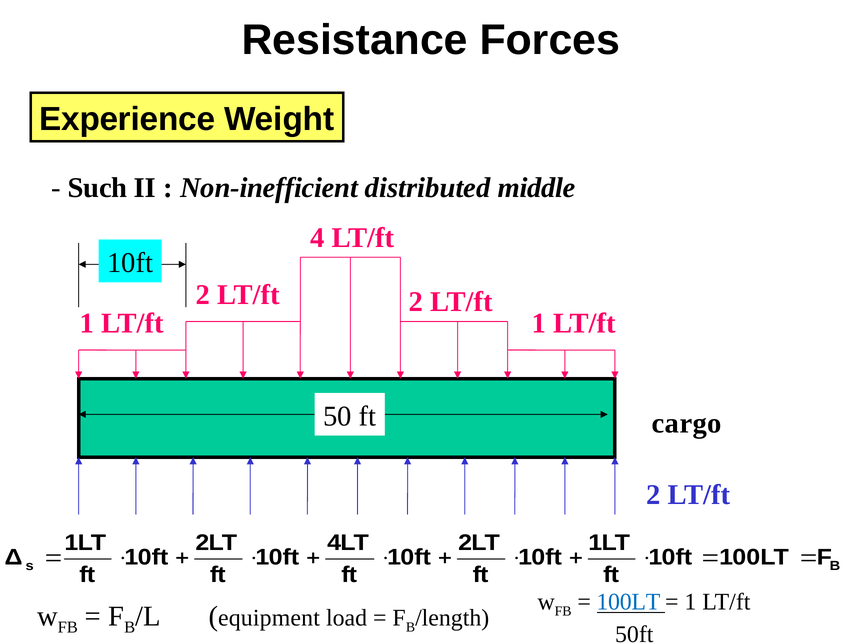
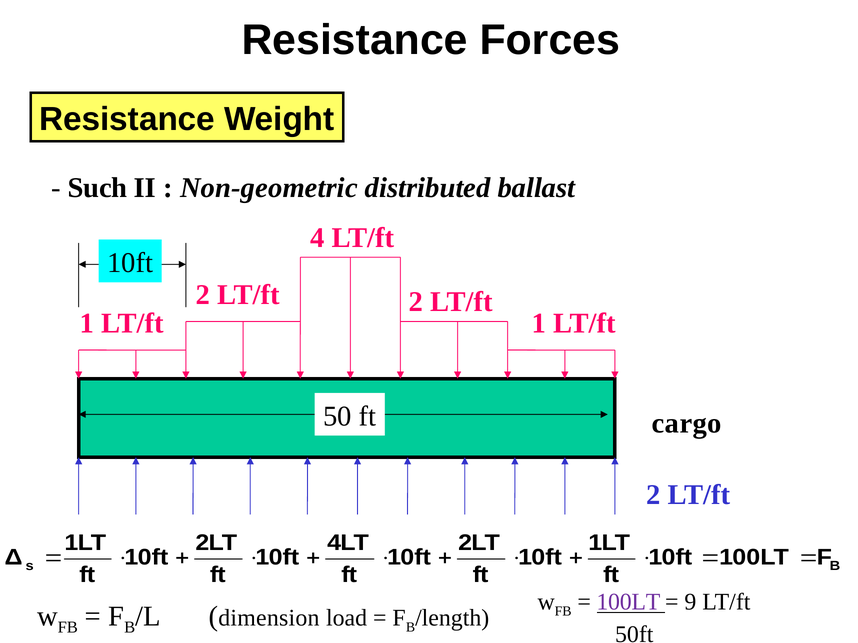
Experience at (127, 120): Experience -> Resistance
Non-inefficient: Non-inefficient -> Non-geometric
middle: middle -> ballast
100LT at (628, 602) colour: blue -> purple
1 at (690, 602): 1 -> 9
equipment: equipment -> dimension
